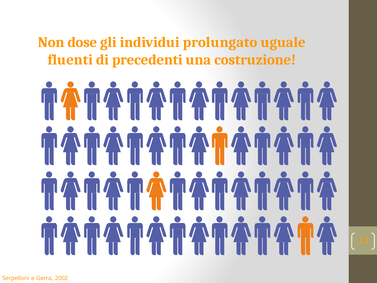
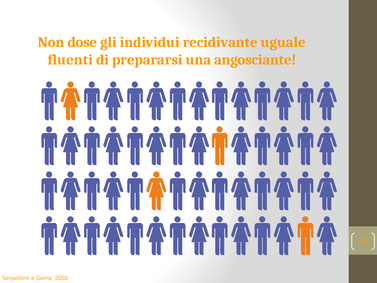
prolungato: prolungato -> recidivante
precedenti: precedenti -> prepararsi
costruzione: costruzione -> angosciante
